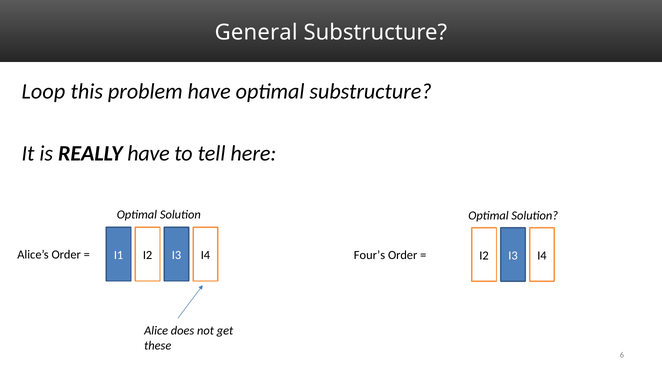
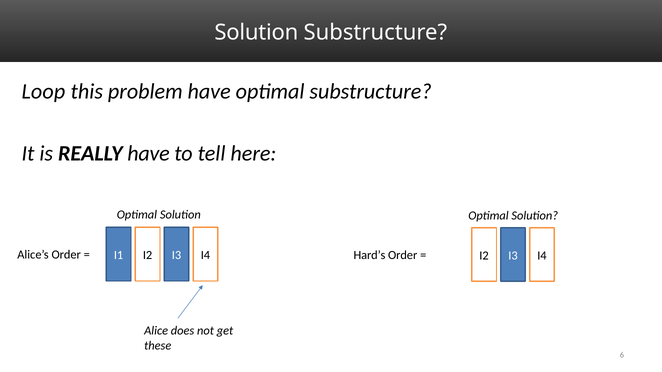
General at (256, 33): General -> Solution
Four’s: Four’s -> Hard’s
